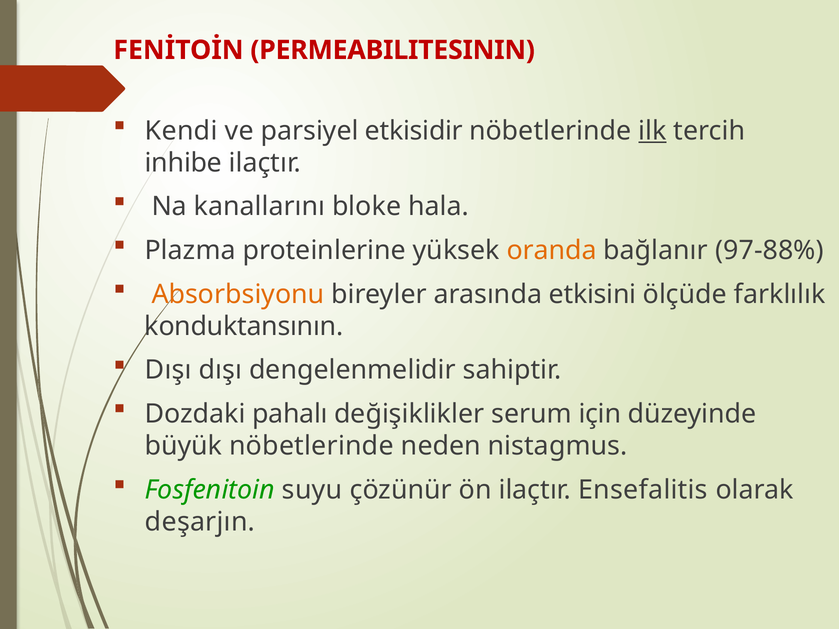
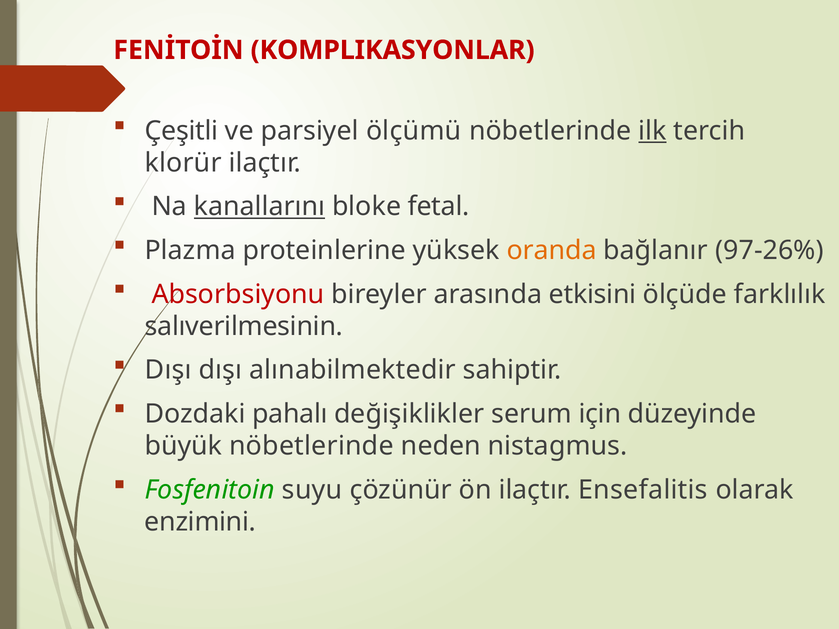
PERMEABILITESININ: PERMEABILITESININ -> KOMPLIKASYONLAR
Kendi: Kendi -> Çeşitli
etkisidir: etkisidir -> ölçümü
inhibe: inhibe -> klorür
kanallarını underline: none -> present
hala: hala -> fetal
97-88%: 97-88% -> 97-26%
Absorbsiyonu colour: orange -> red
konduktansının: konduktansının -> salıverilmesinin
dengelenmelidir: dengelenmelidir -> alınabilmektedir
deşarjın: deşarjın -> enzimini
